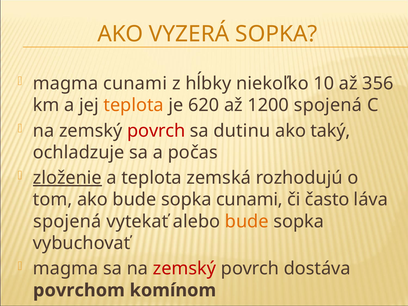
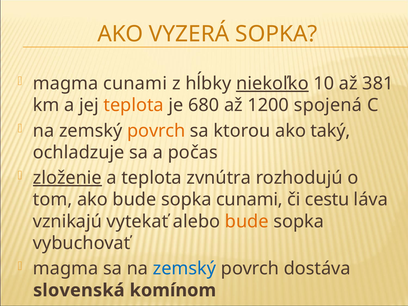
niekoľko underline: none -> present
356: 356 -> 381
620: 620 -> 680
povrch at (156, 131) colour: red -> orange
dutinu: dutinu -> ktorou
zemská: zemská -> zvnútra
často: často -> cestu
spojená at (67, 221): spojená -> vznikajú
zemský at (184, 269) colour: red -> blue
povrchom: povrchom -> slovenská
